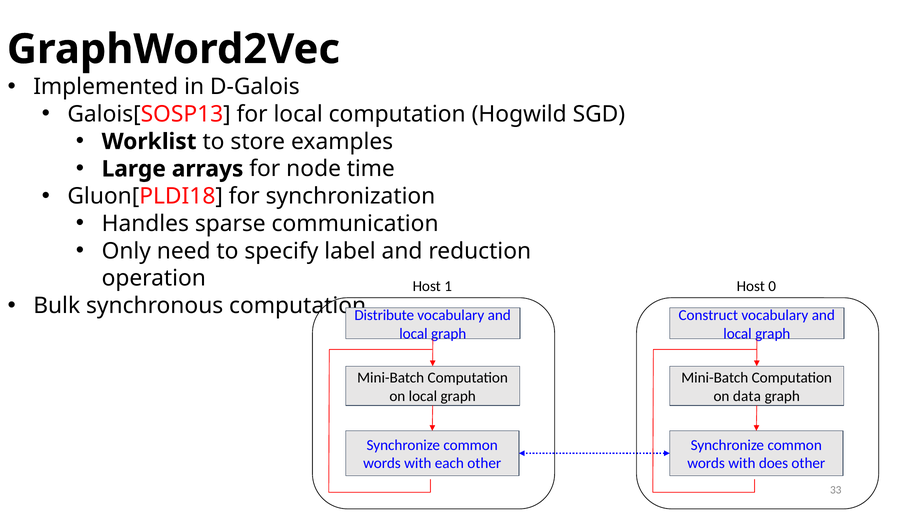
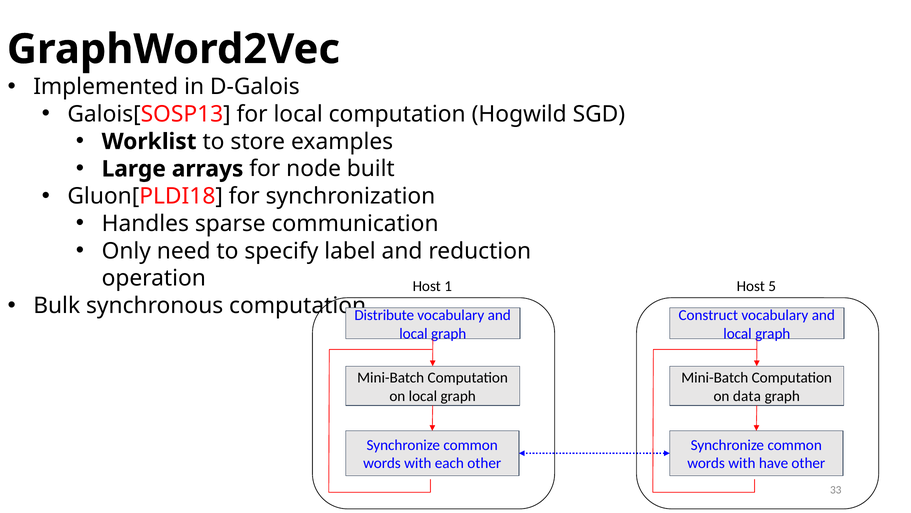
time: time -> built
0: 0 -> 5
does: does -> have
